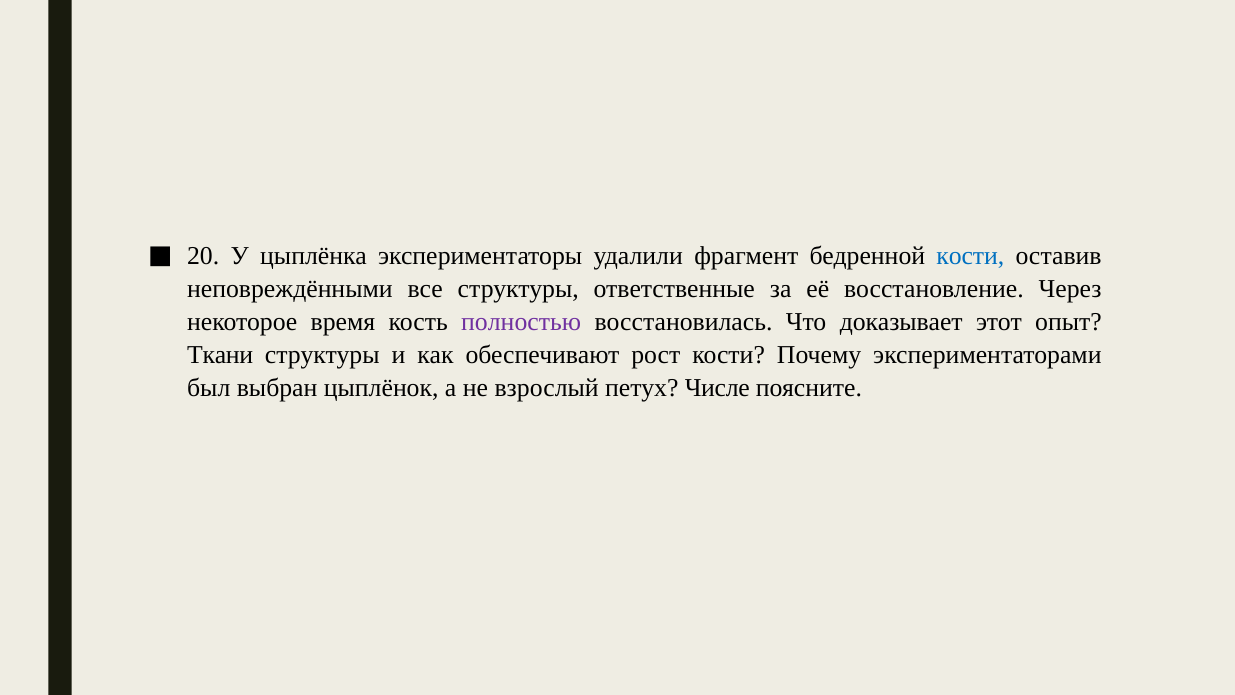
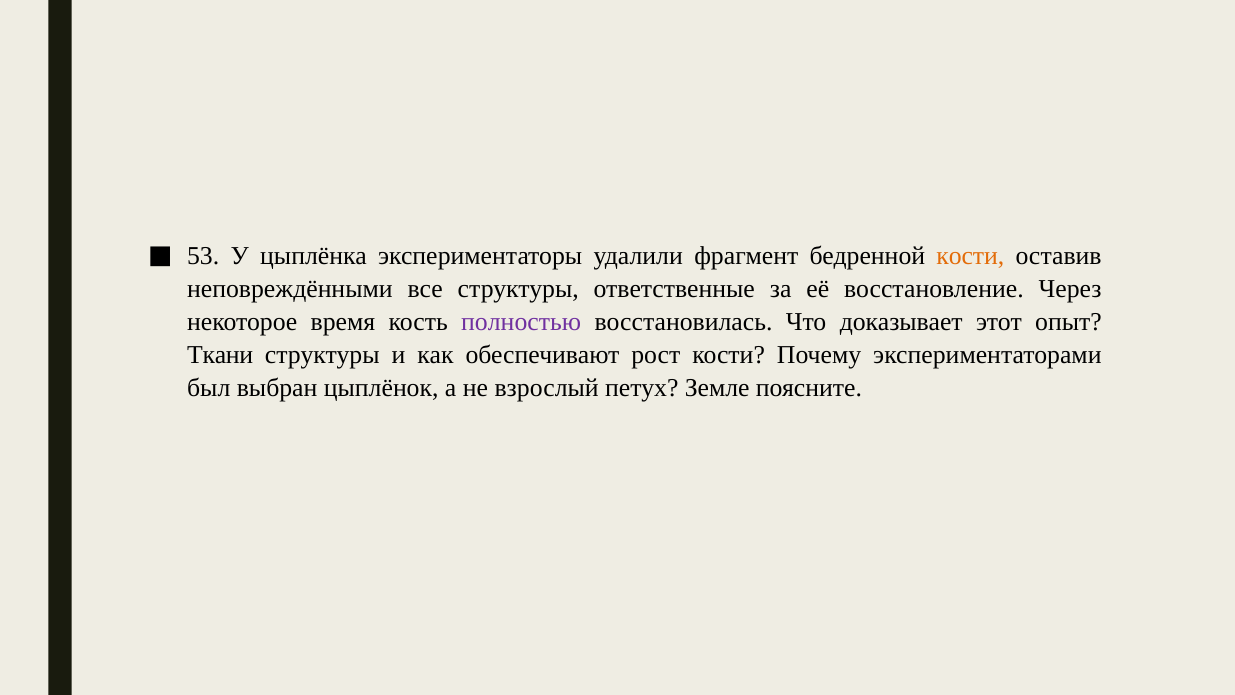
20: 20 -> 53
кости at (970, 256) colour: blue -> orange
Числе: Числе -> Земле
